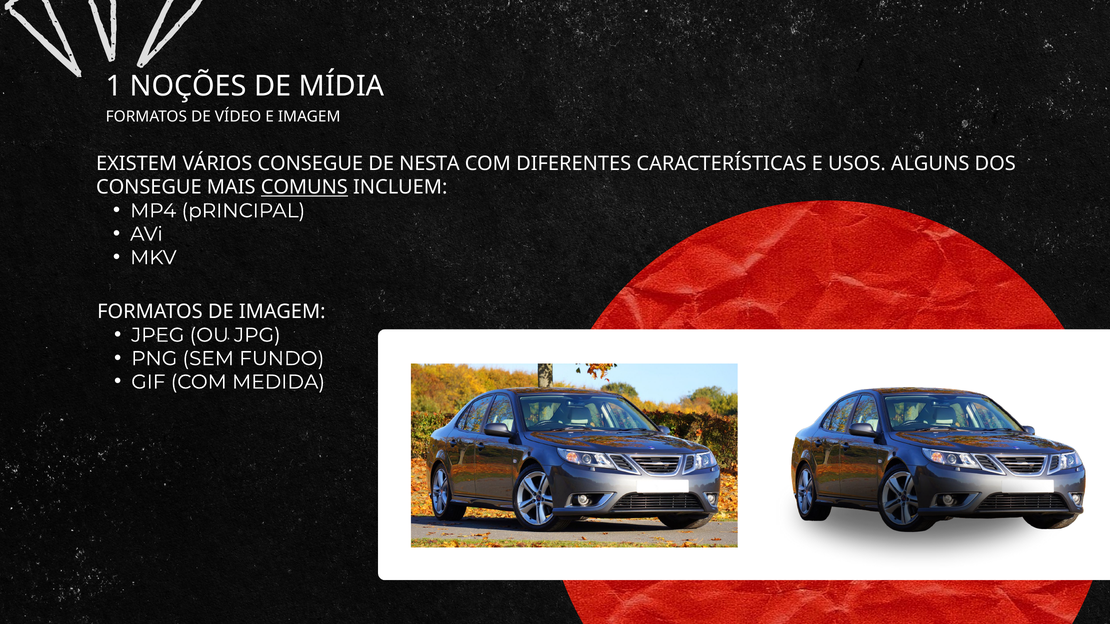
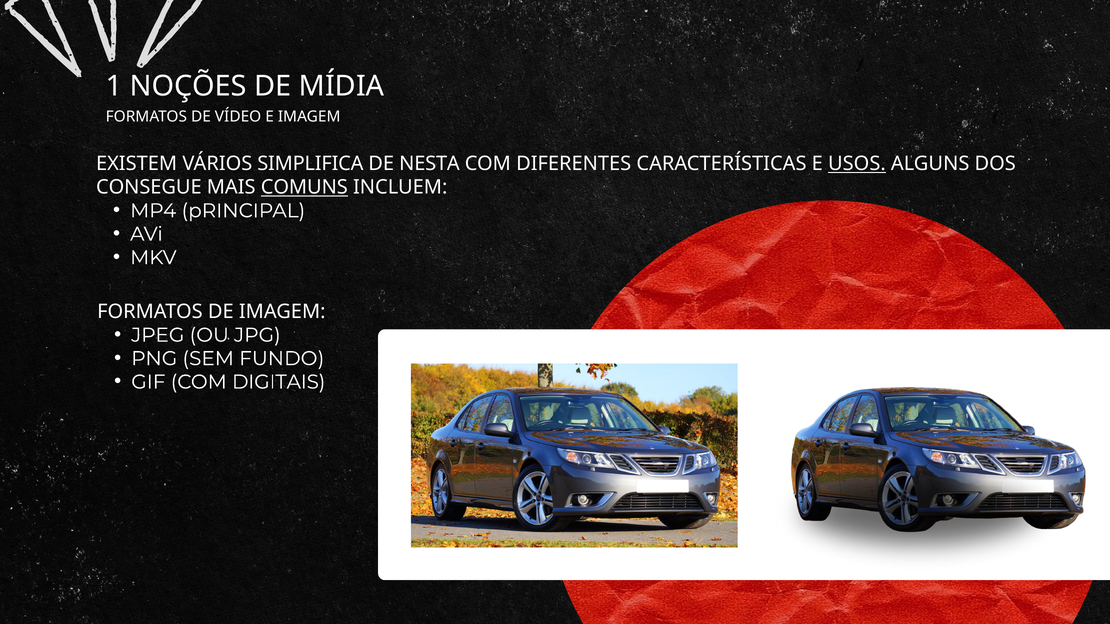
VÁRIOS CONSEGUE: CONSEGUE -> SIMPLIFICA
USOS underline: none -> present
MEDIDA: MEDIDA -> DIGITAIS
